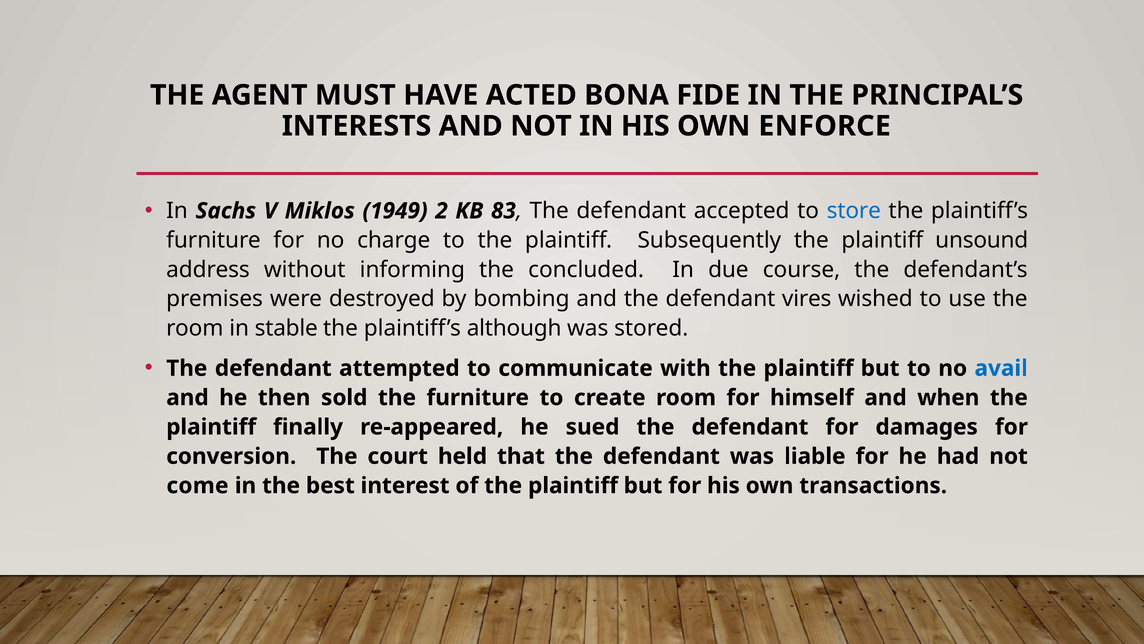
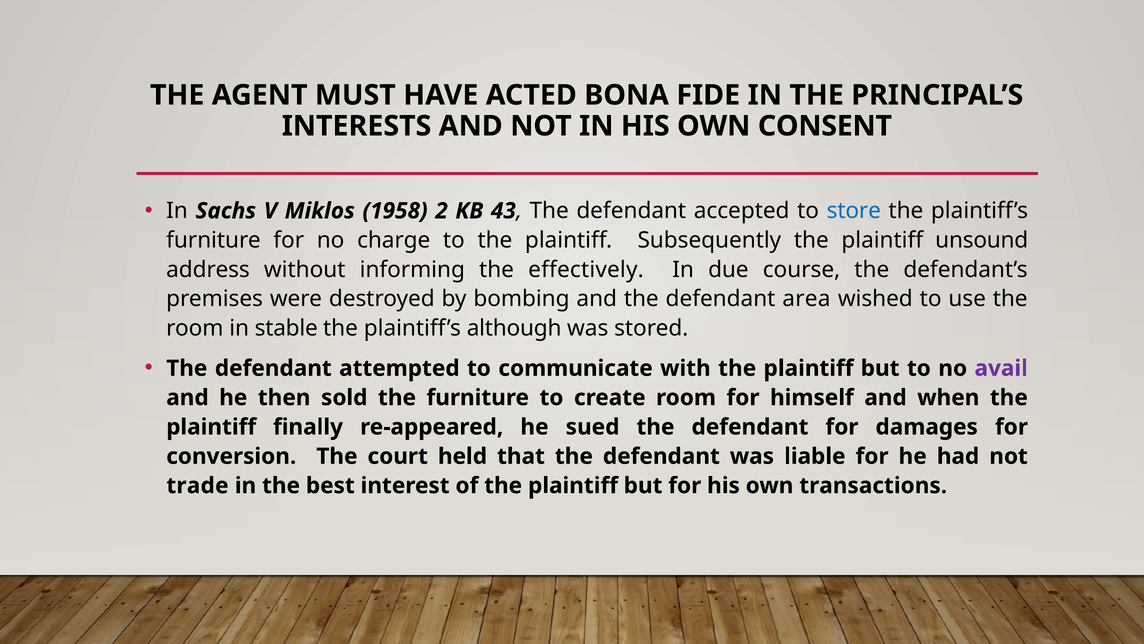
ENFORCE: ENFORCE -> CONSENT
1949: 1949 -> 1958
83: 83 -> 43
concluded: concluded -> effectively
vires: vires -> area
avail colour: blue -> purple
come: come -> trade
